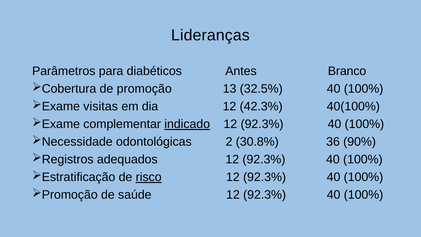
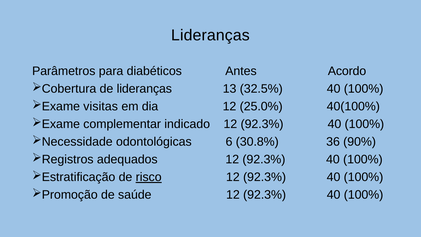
Branco: Branco -> Acordo
de promoção: promoção -> lideranças
42.3%: 42.3% -> 25.0%
indicado underline: present -> none
2: 2 -> 6
